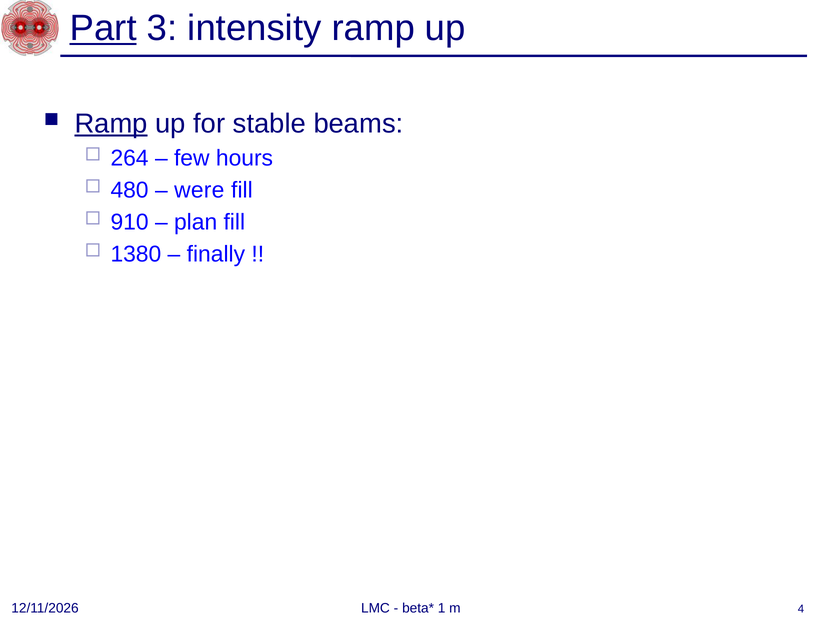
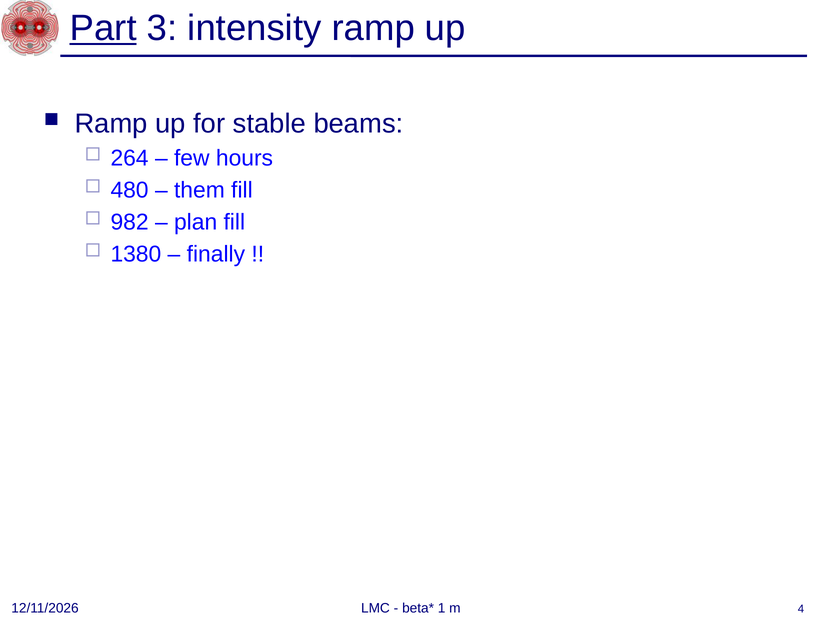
Ramp at (111, 124) underline: present -> none
were: were -> them
910: 910 -> 982
